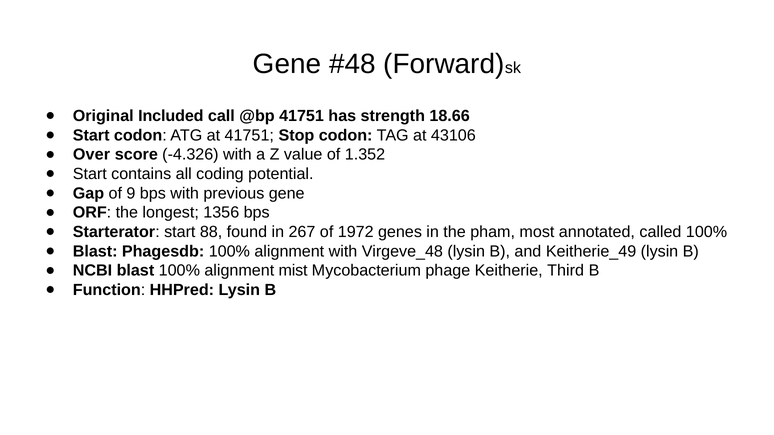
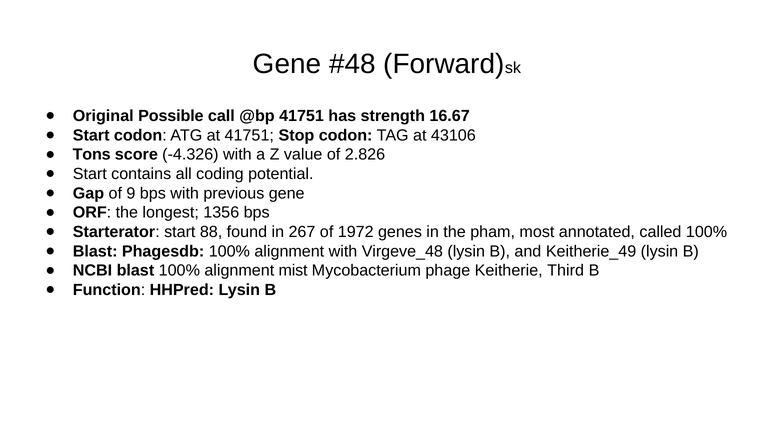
Included: Included -> Possible
18.66: 18.66 -> 16.67
Over: Over -> Tons
1.352: 1.352 -> 2.826
